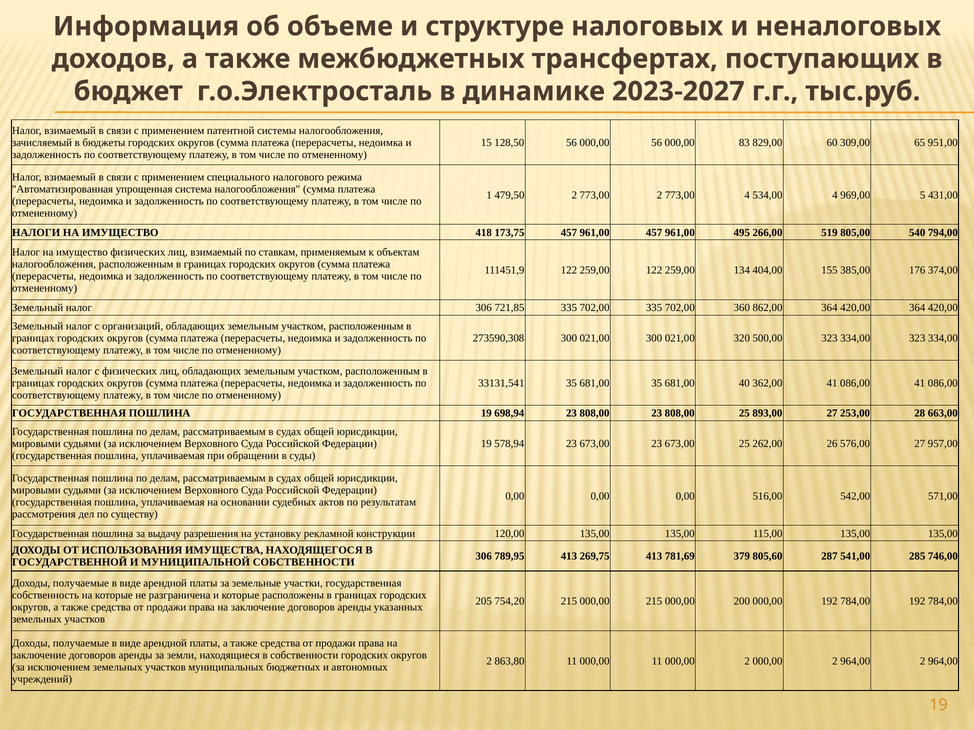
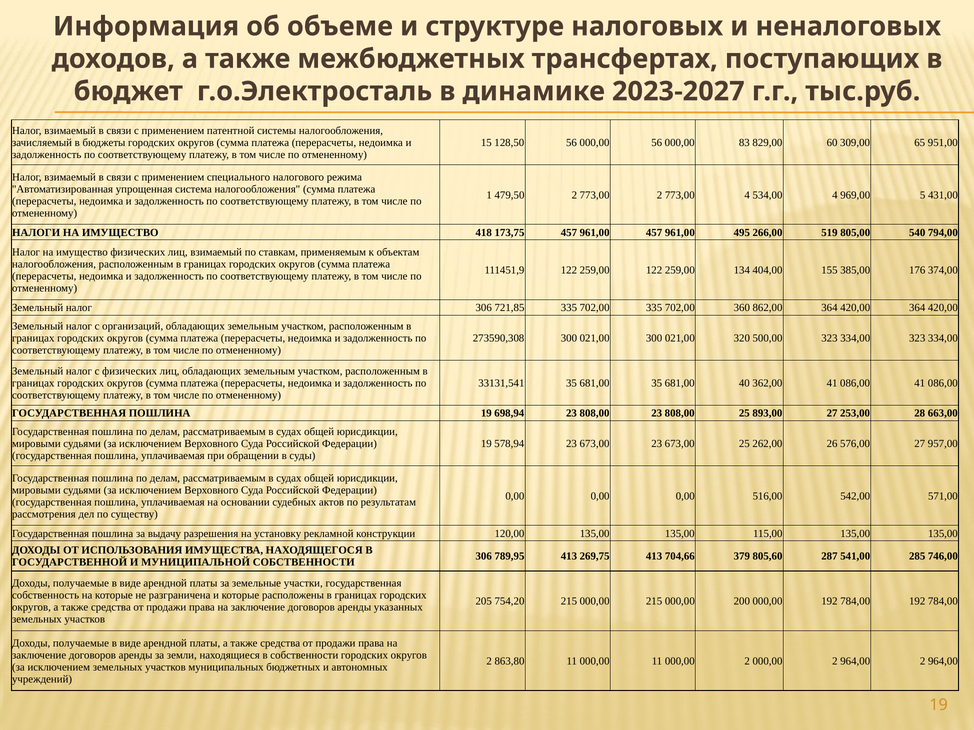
781,69: 781,69 -> 704,66
